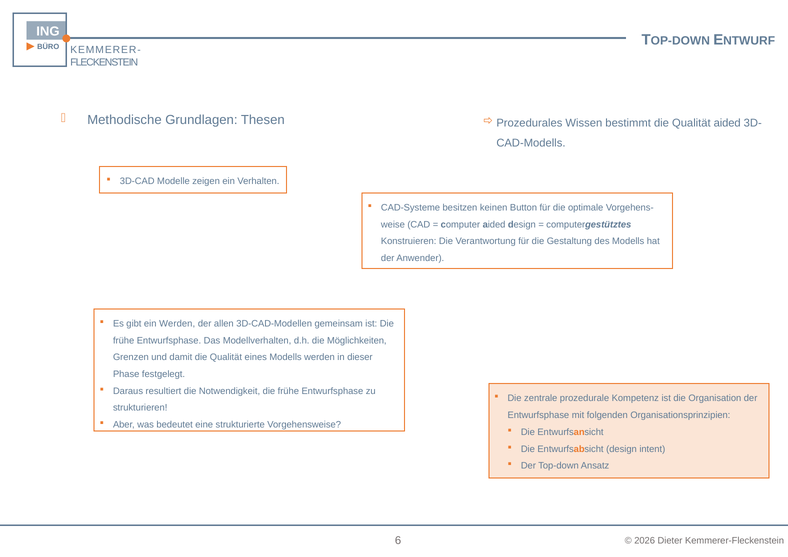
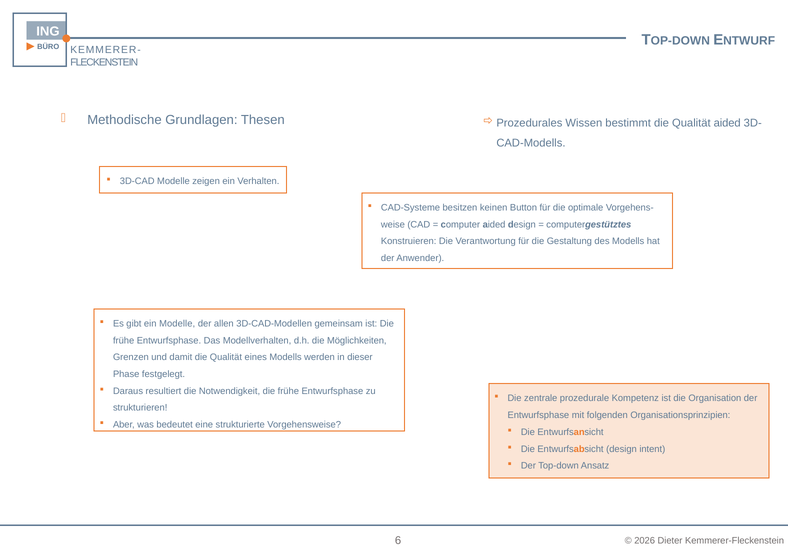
ein Werden: Werden -> Modelle
